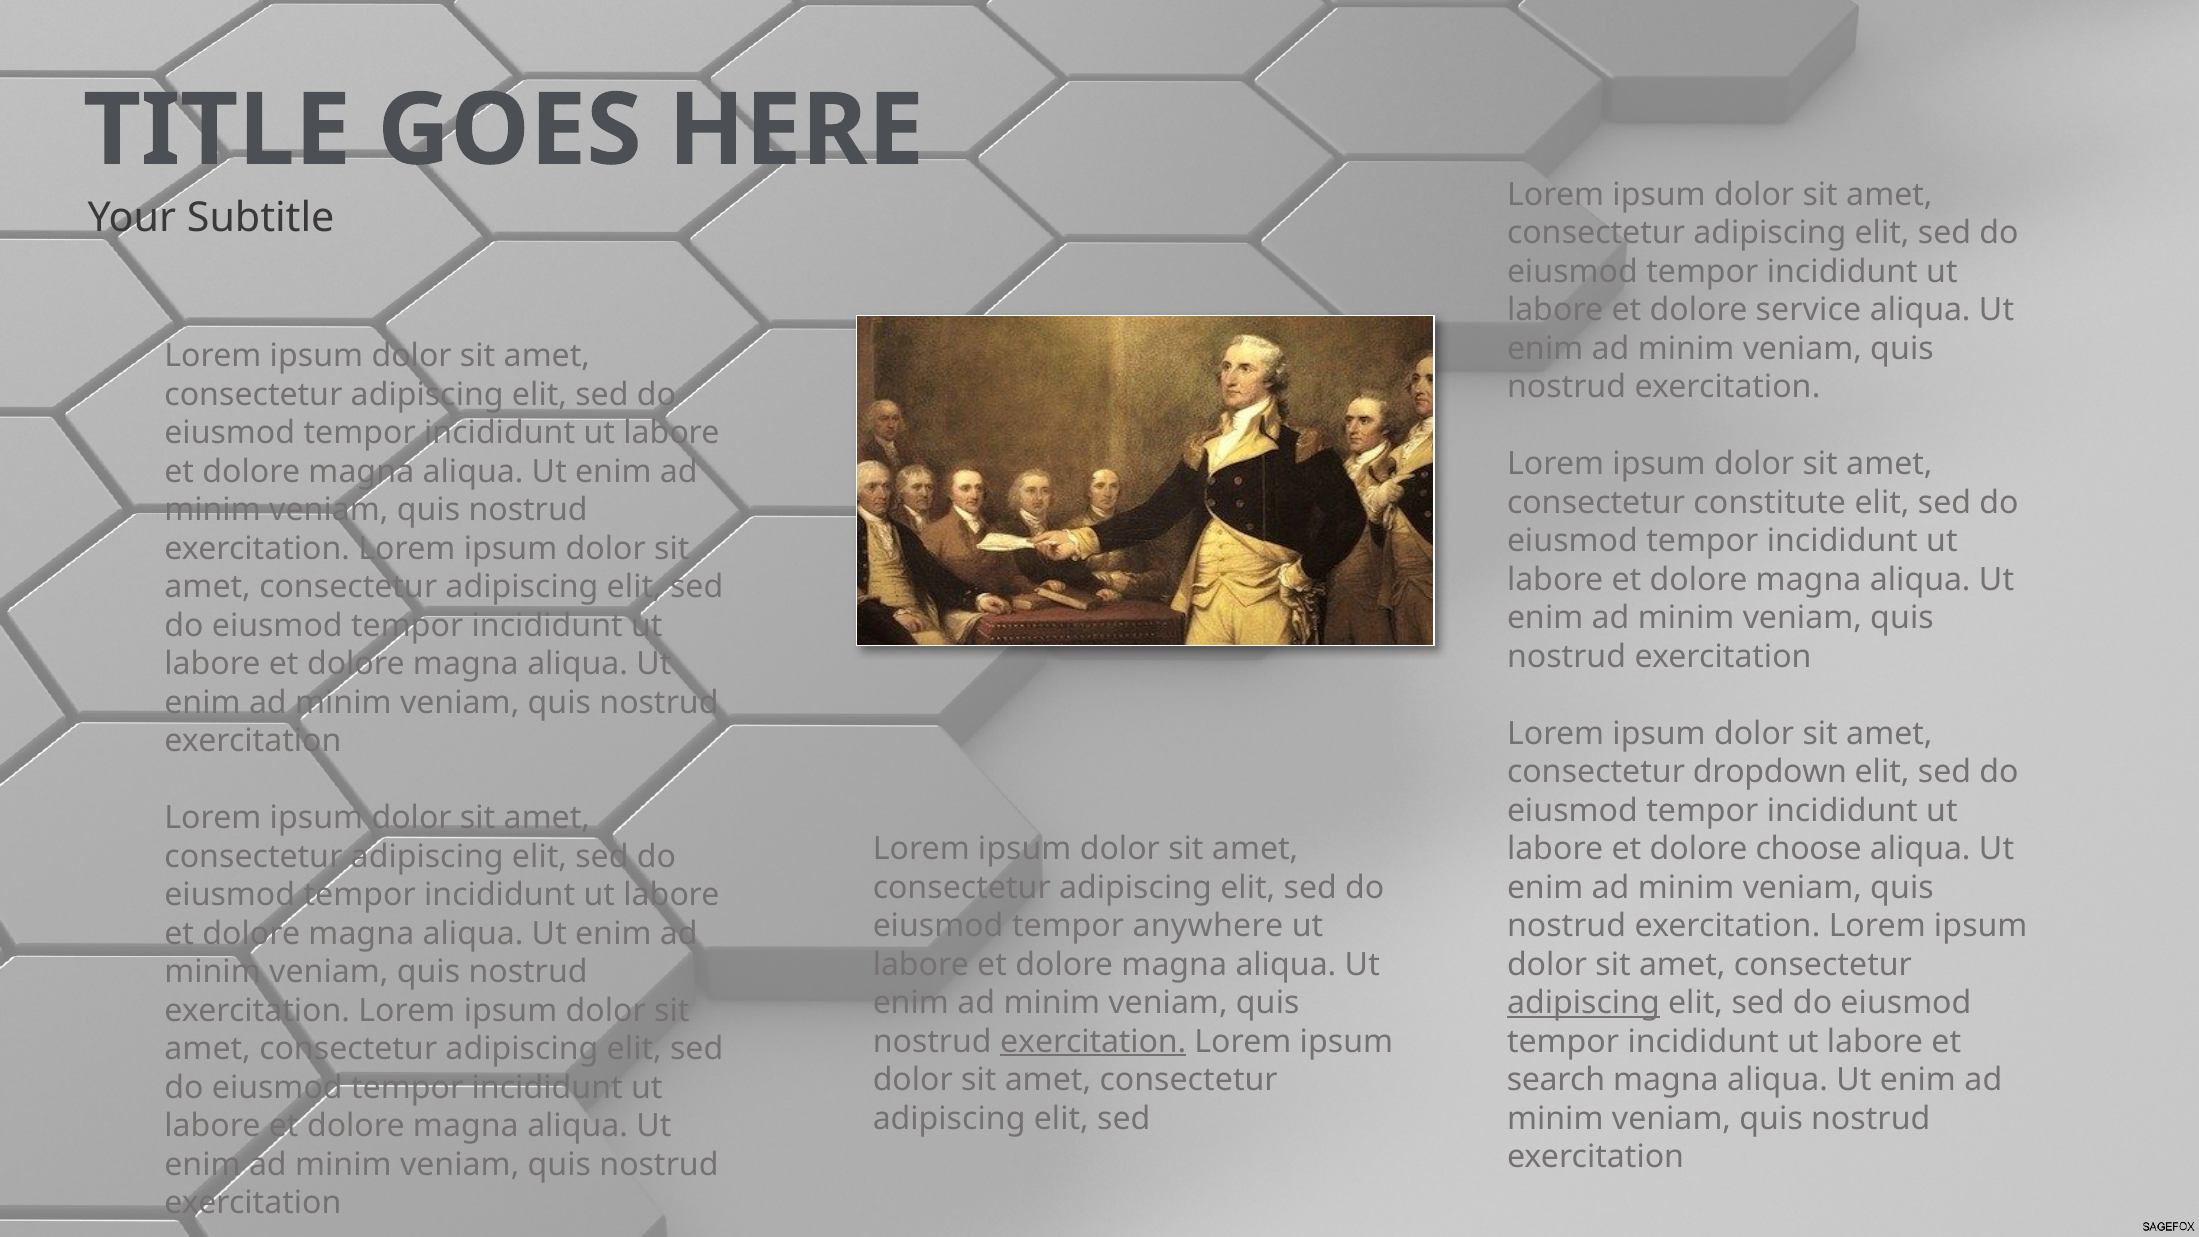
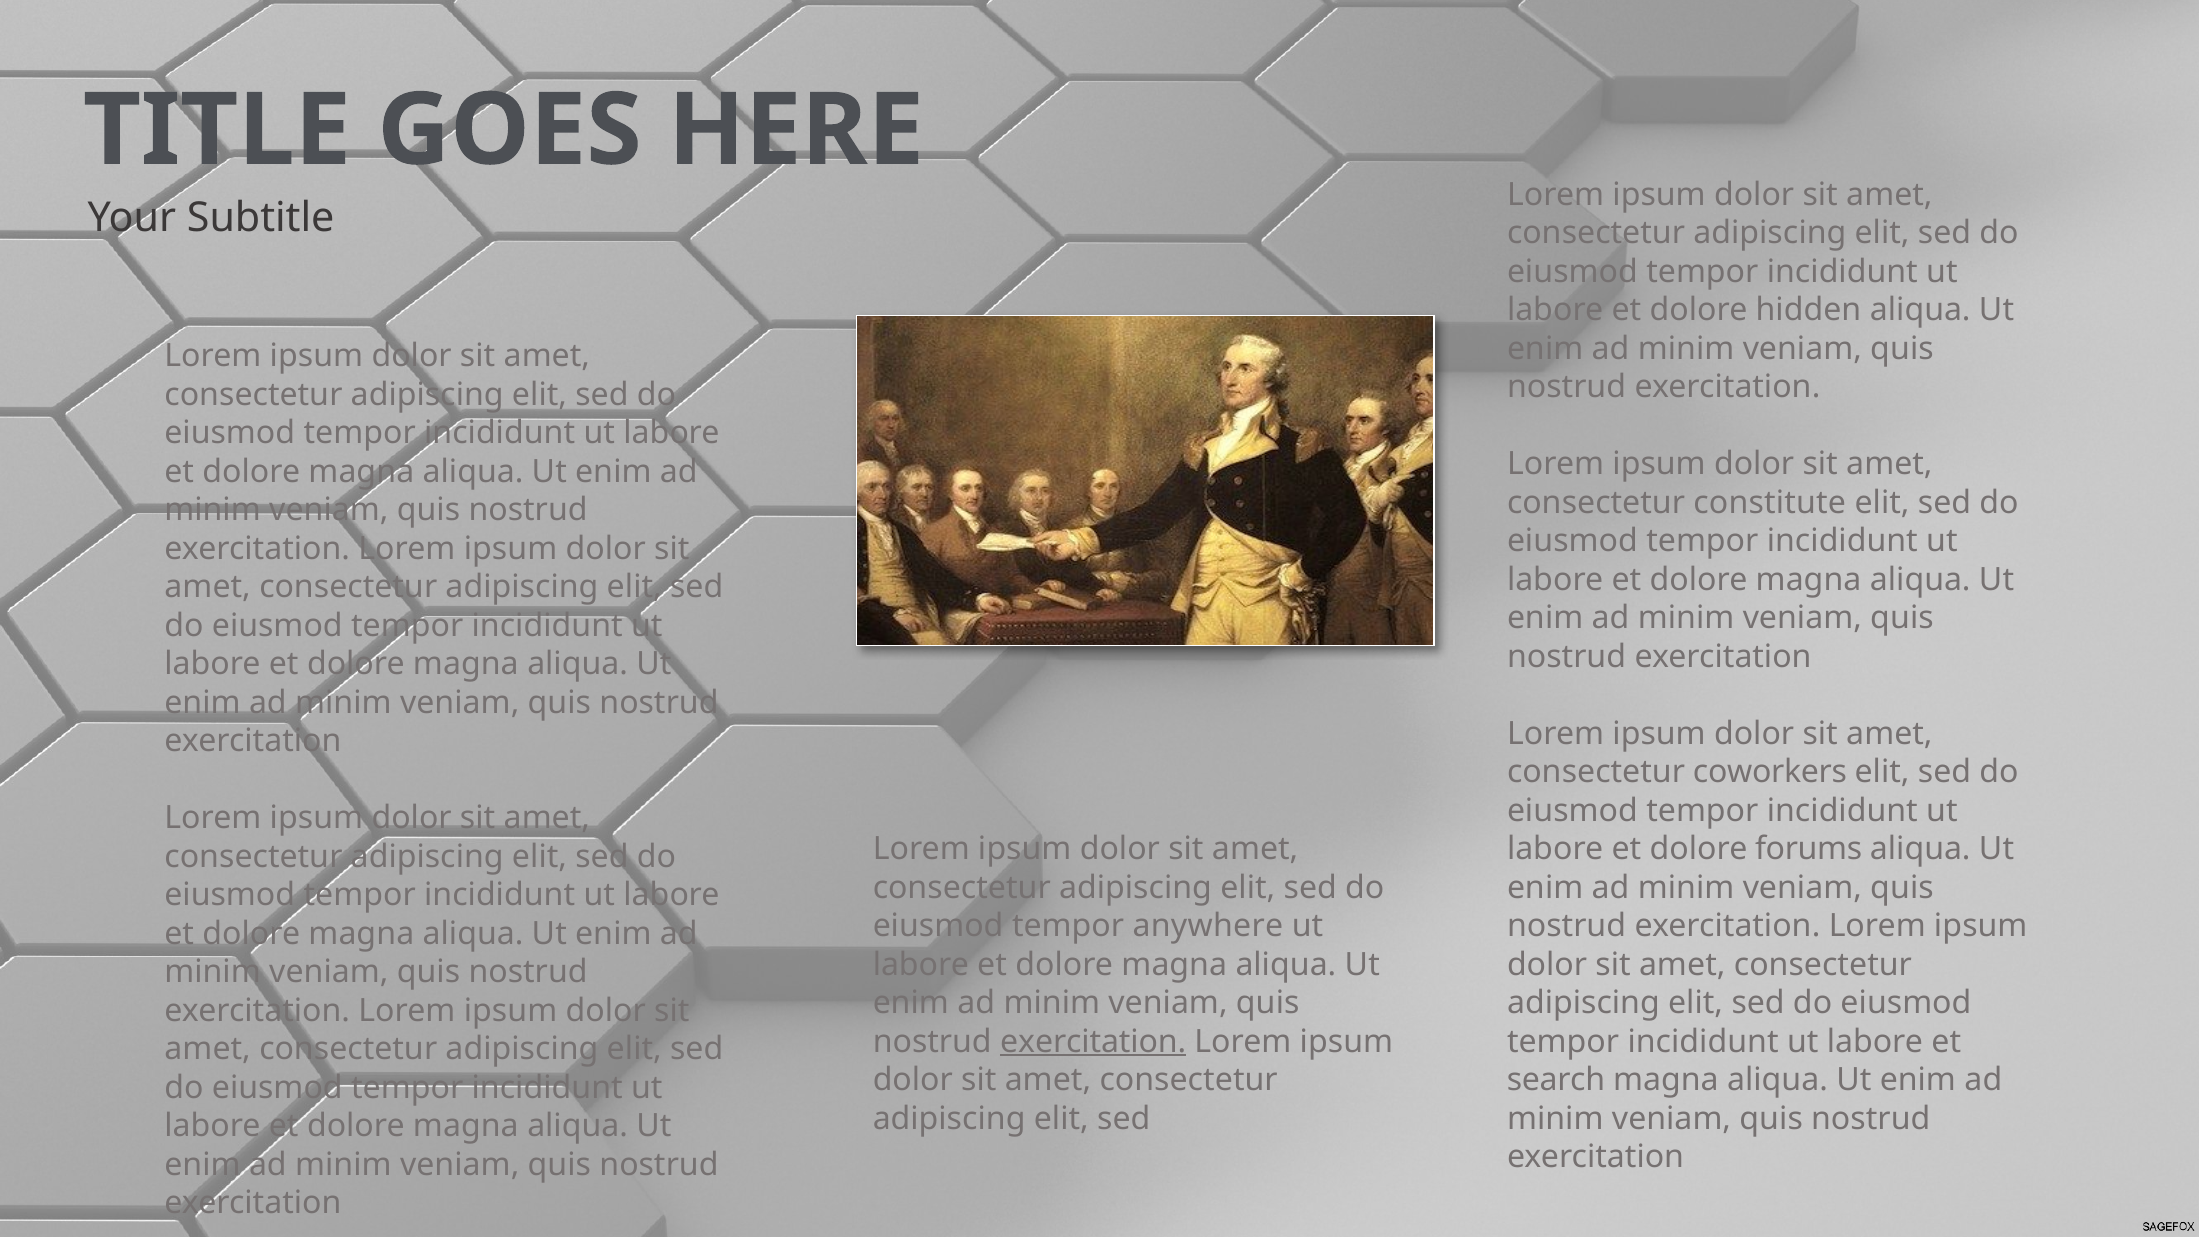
service: service -> hidden
dropdown: dropdown -> coworkers
choose: choose -> forums
adipiscing at (1583, 1003) underline: present -> none
